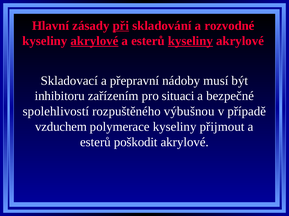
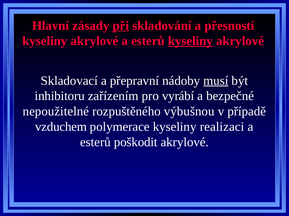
rozvodné: rozvodné -> přesností
akrylové at (94, 41) underline: present -> none
musí underline: none -> present
situaci: situaci -> vyrábí
spolehlivostí: spolehlivostí -> nepoužitelné
přijmout: přijmout -> realizaci
